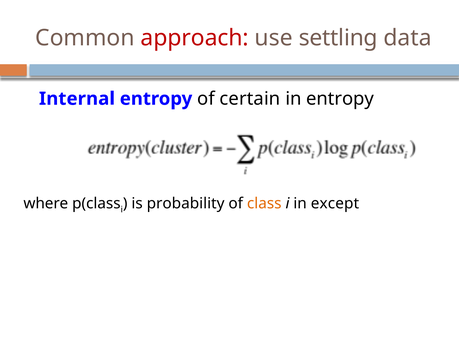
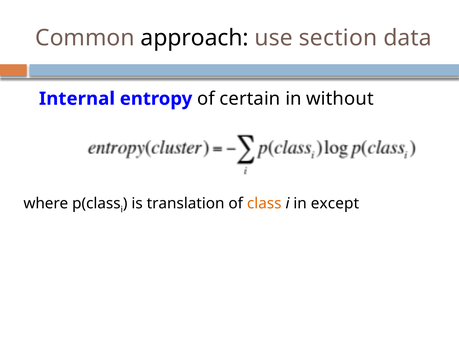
approach colour: red -> black
settling: settling -> section
in entropy: entropy -> without
probability: probability -> translation
